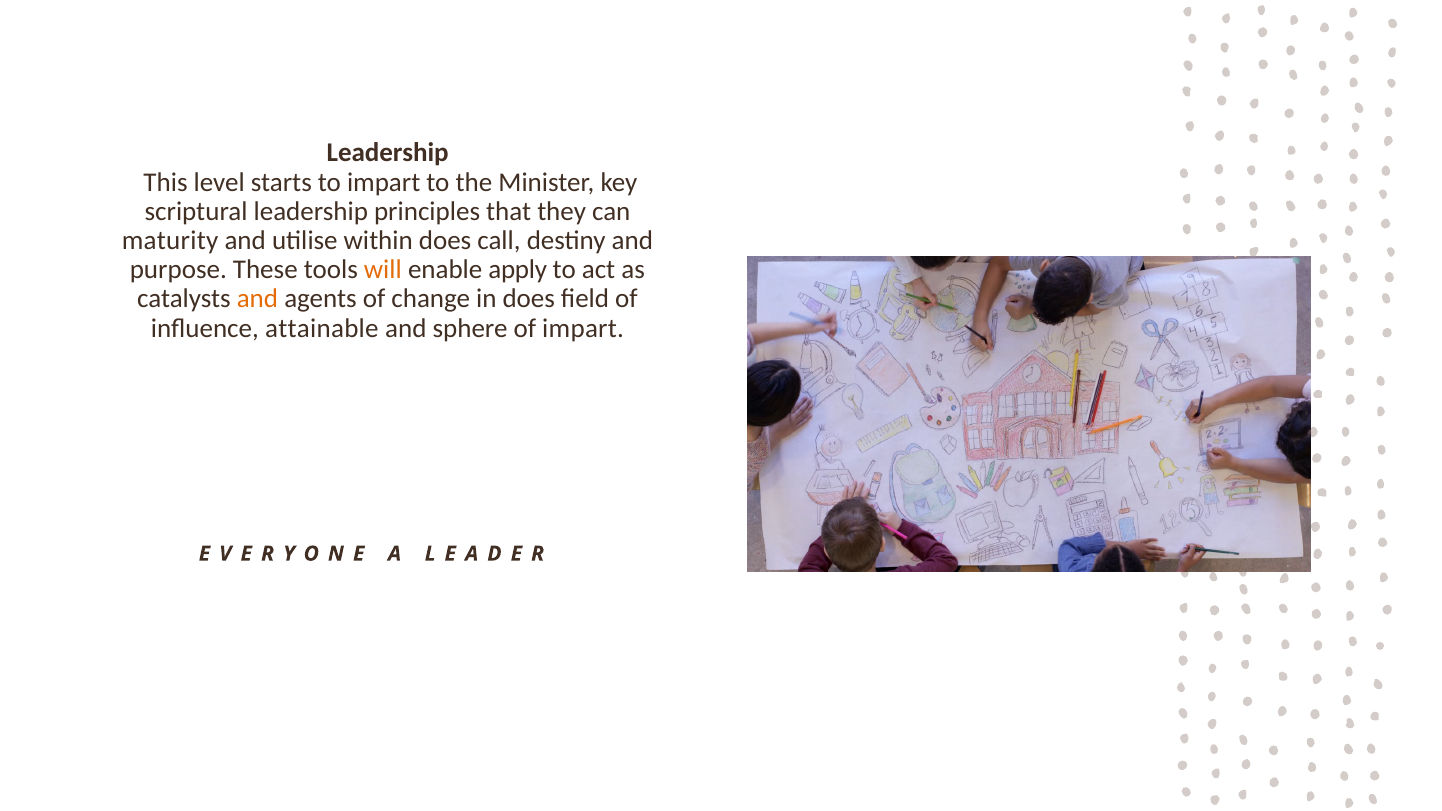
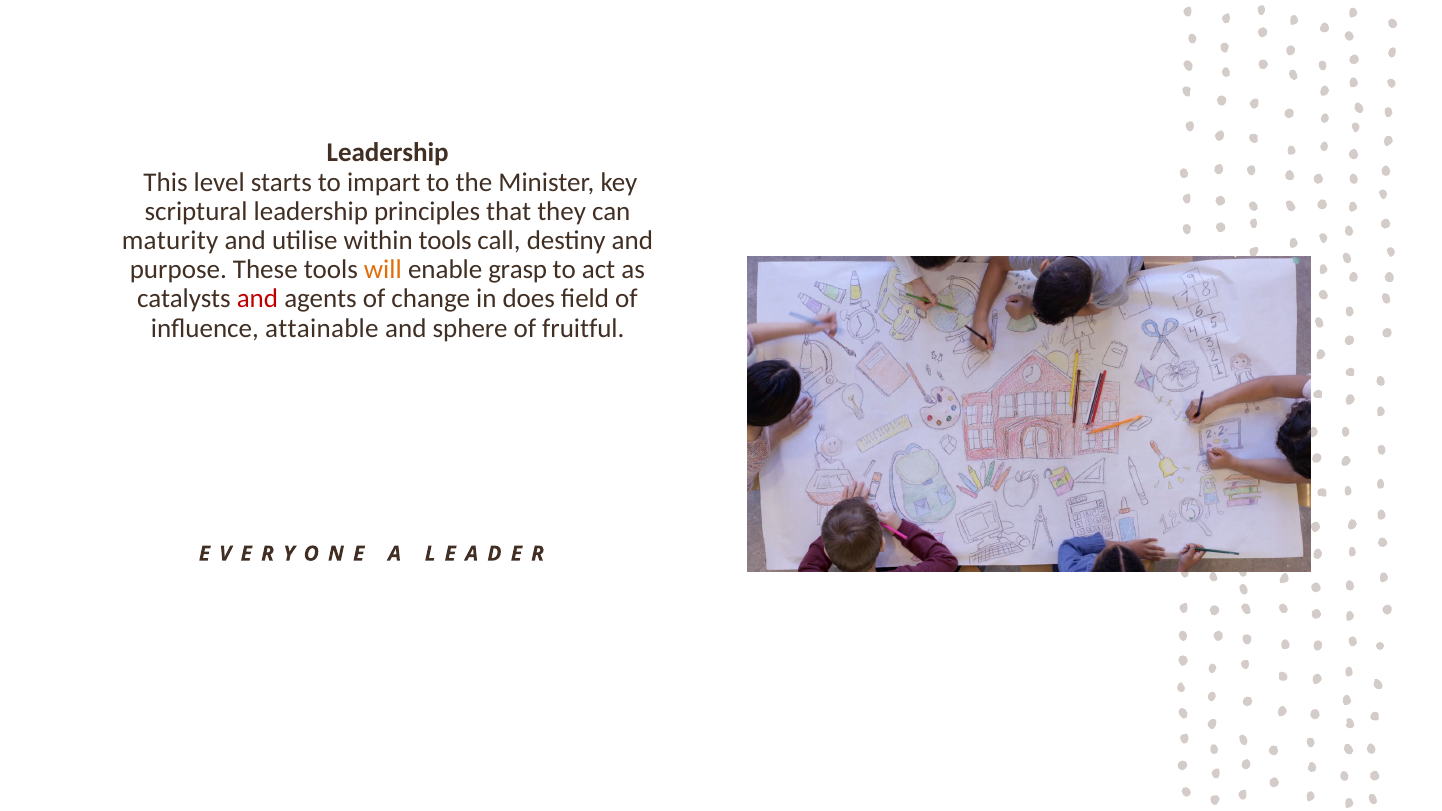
within does: does -> tools
apply: apply -> grasp
and at (257, 299) colour: orange -> red
of impart: impart -> fruitful
